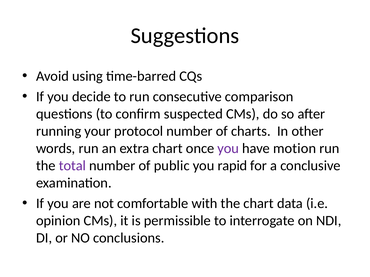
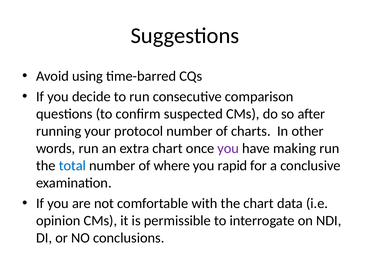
motion: motion -> making
total colour: purple -> blue
public: public -> where
